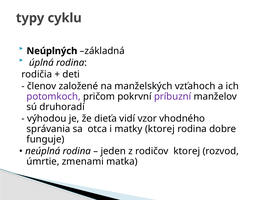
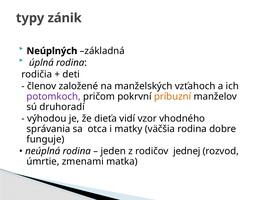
cyklu: cyklu -> zánik
príbuzní colour: purple -> orange
matky ktorej: ktorej -> väčšia
rodičov ktorej: ktorej -> jednej
